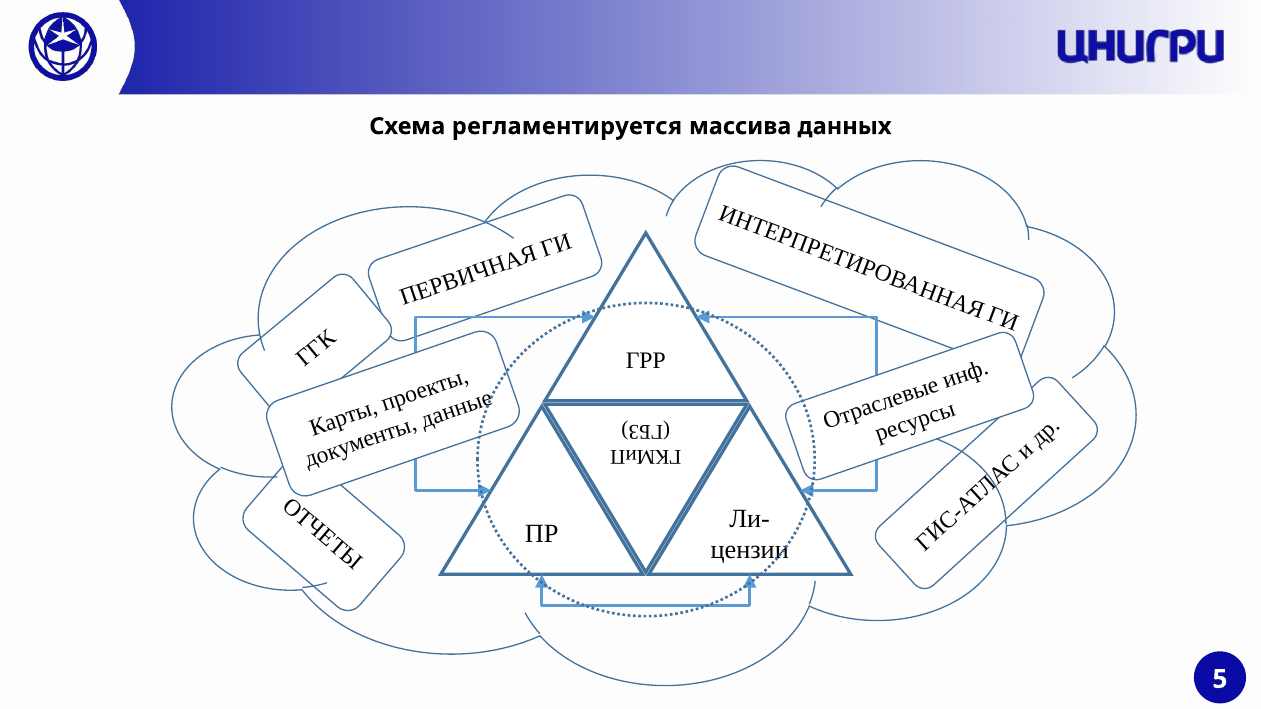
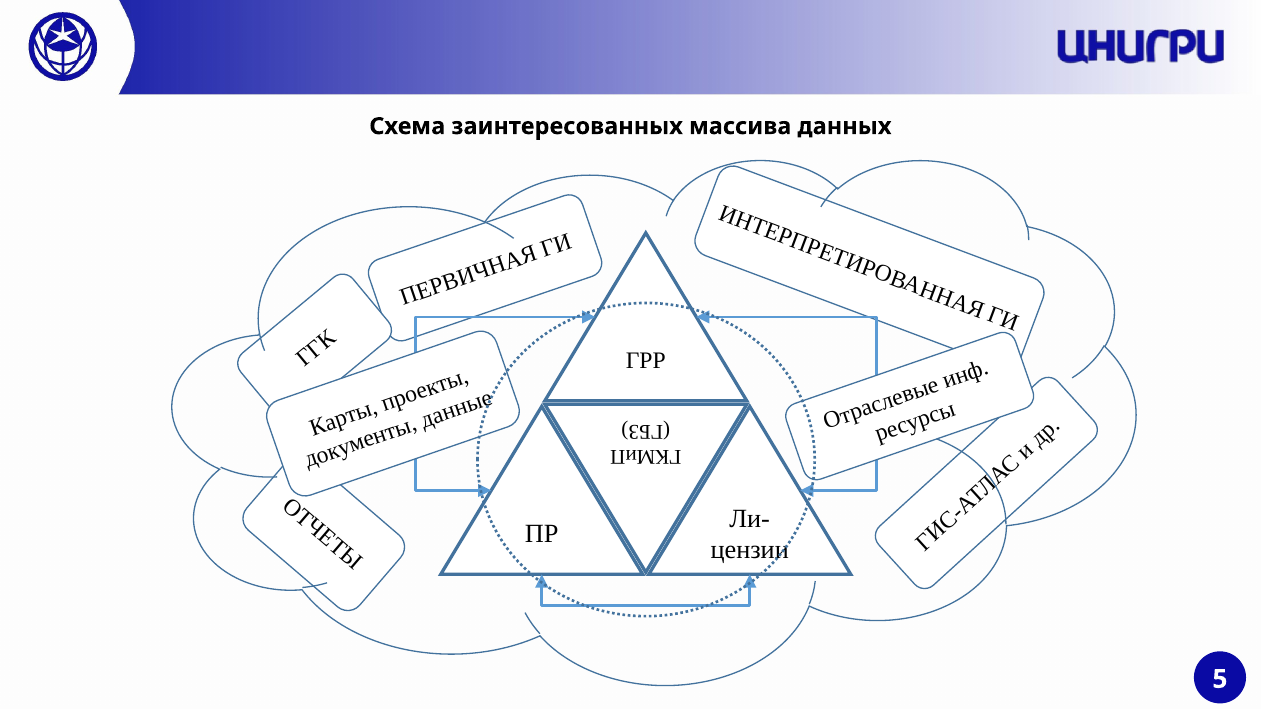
регламентируется: регламентируется -> заинтересованных
